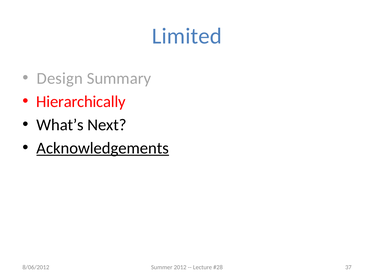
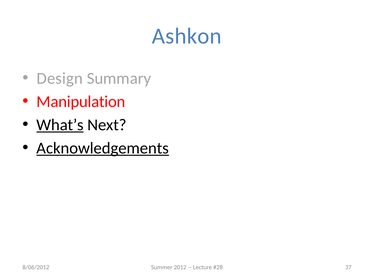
Limited: Limited -> Ashkon
Hierarchically: Hierarchically -> Manipulation
What’s underline: none -> present
